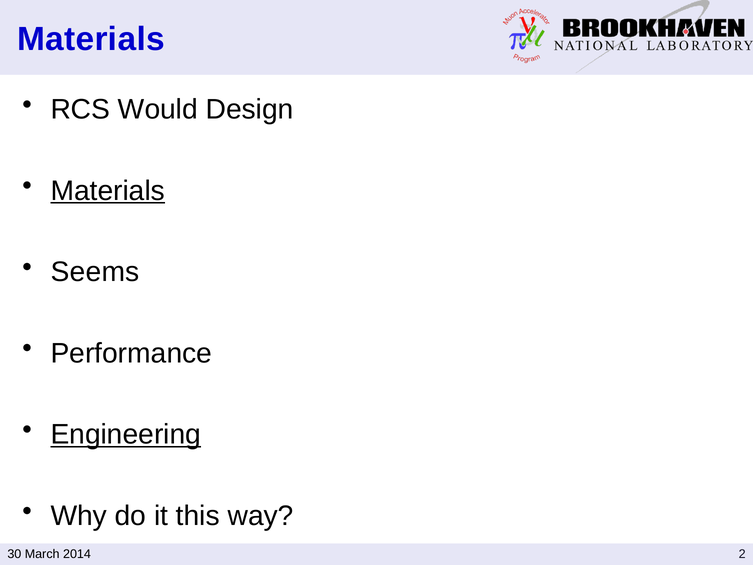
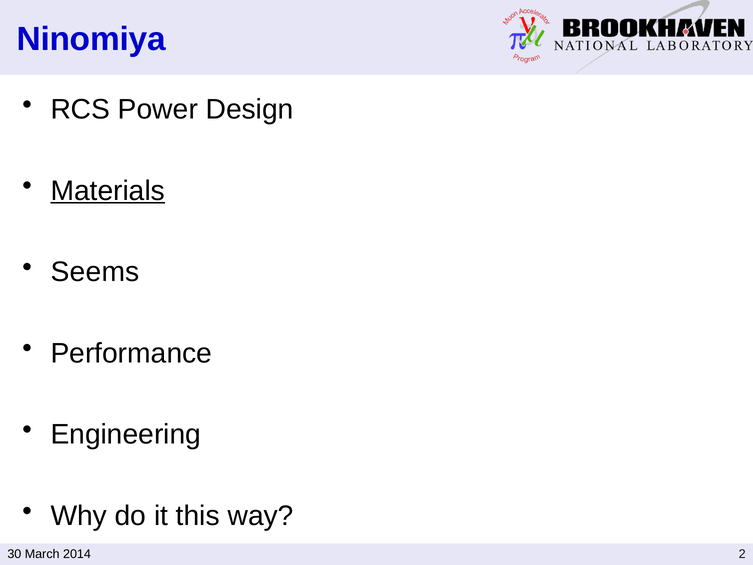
Materials at (91, 39): Materials -> Ninomiya
Would: Would -> Power
Engineering underline: present -> none
